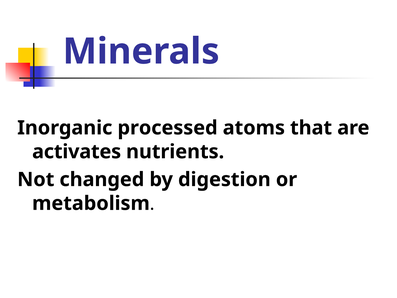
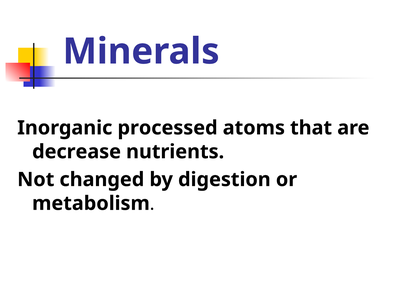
activates: activates -> decrease
